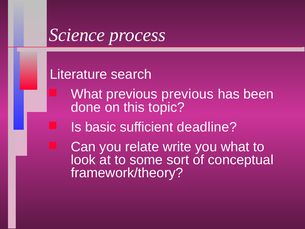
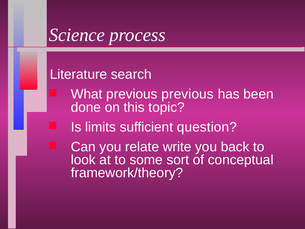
basic: basic -> limits
deadline: deadline -> question
you what: what -> back
